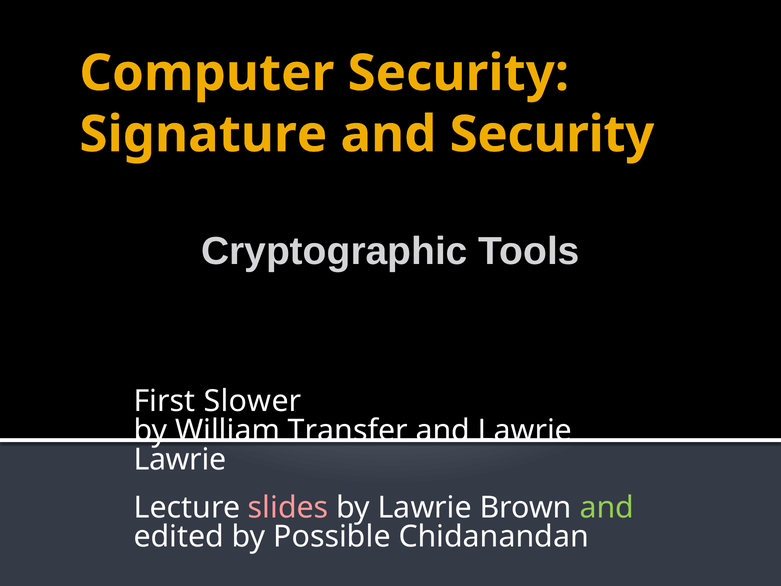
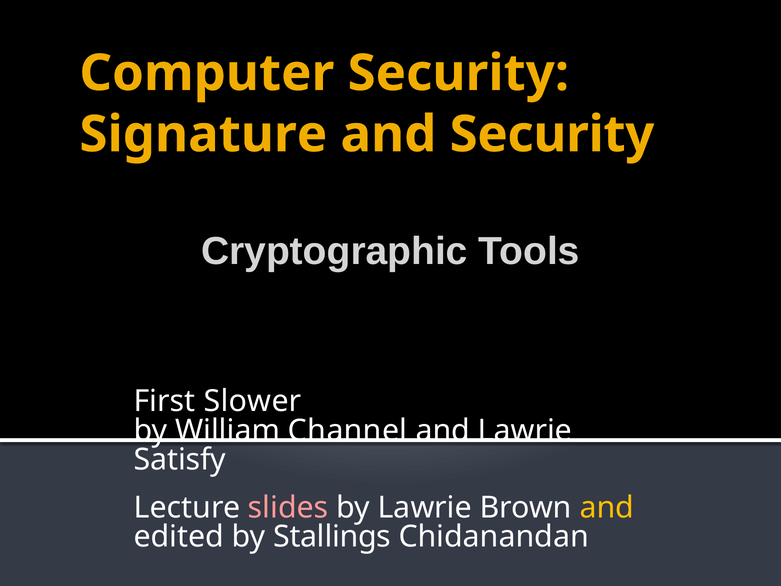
Transfer: Transfer -> Channel
Lawrie at (180, 460): Lawrie -> Satisfy
and at (607, 507) colour: light green -> yellow
Possible: Possible -> Stallings
